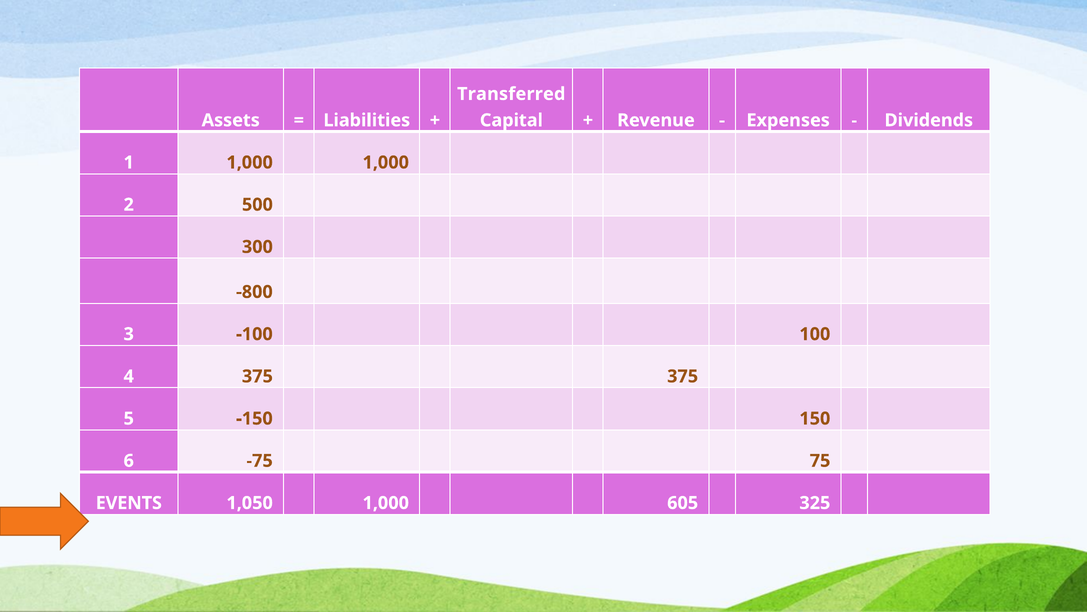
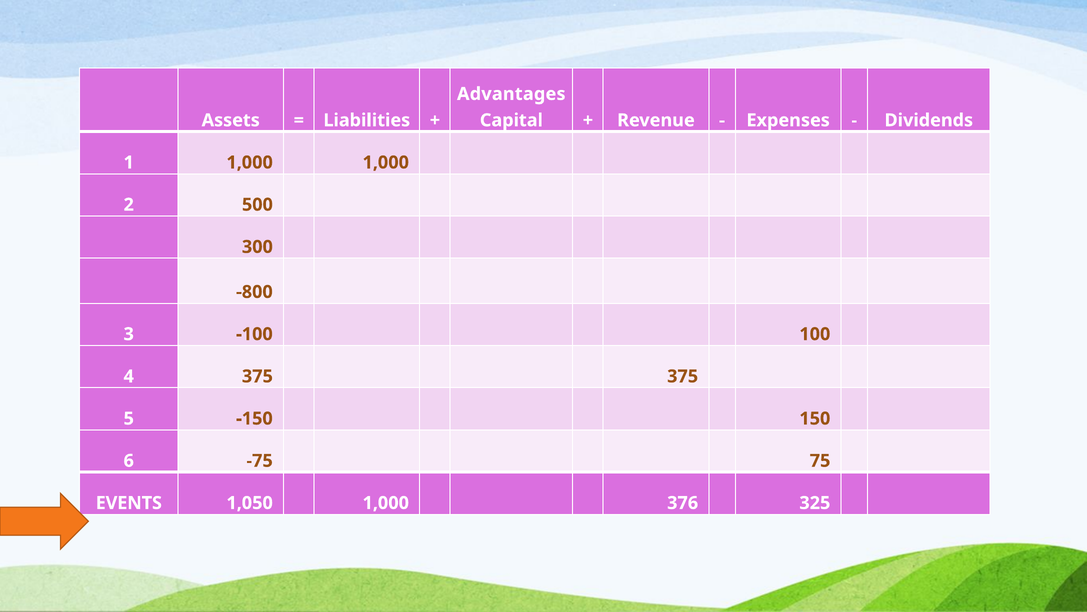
Transferred: Transferred -> Advantages
605: 605 -> 376
